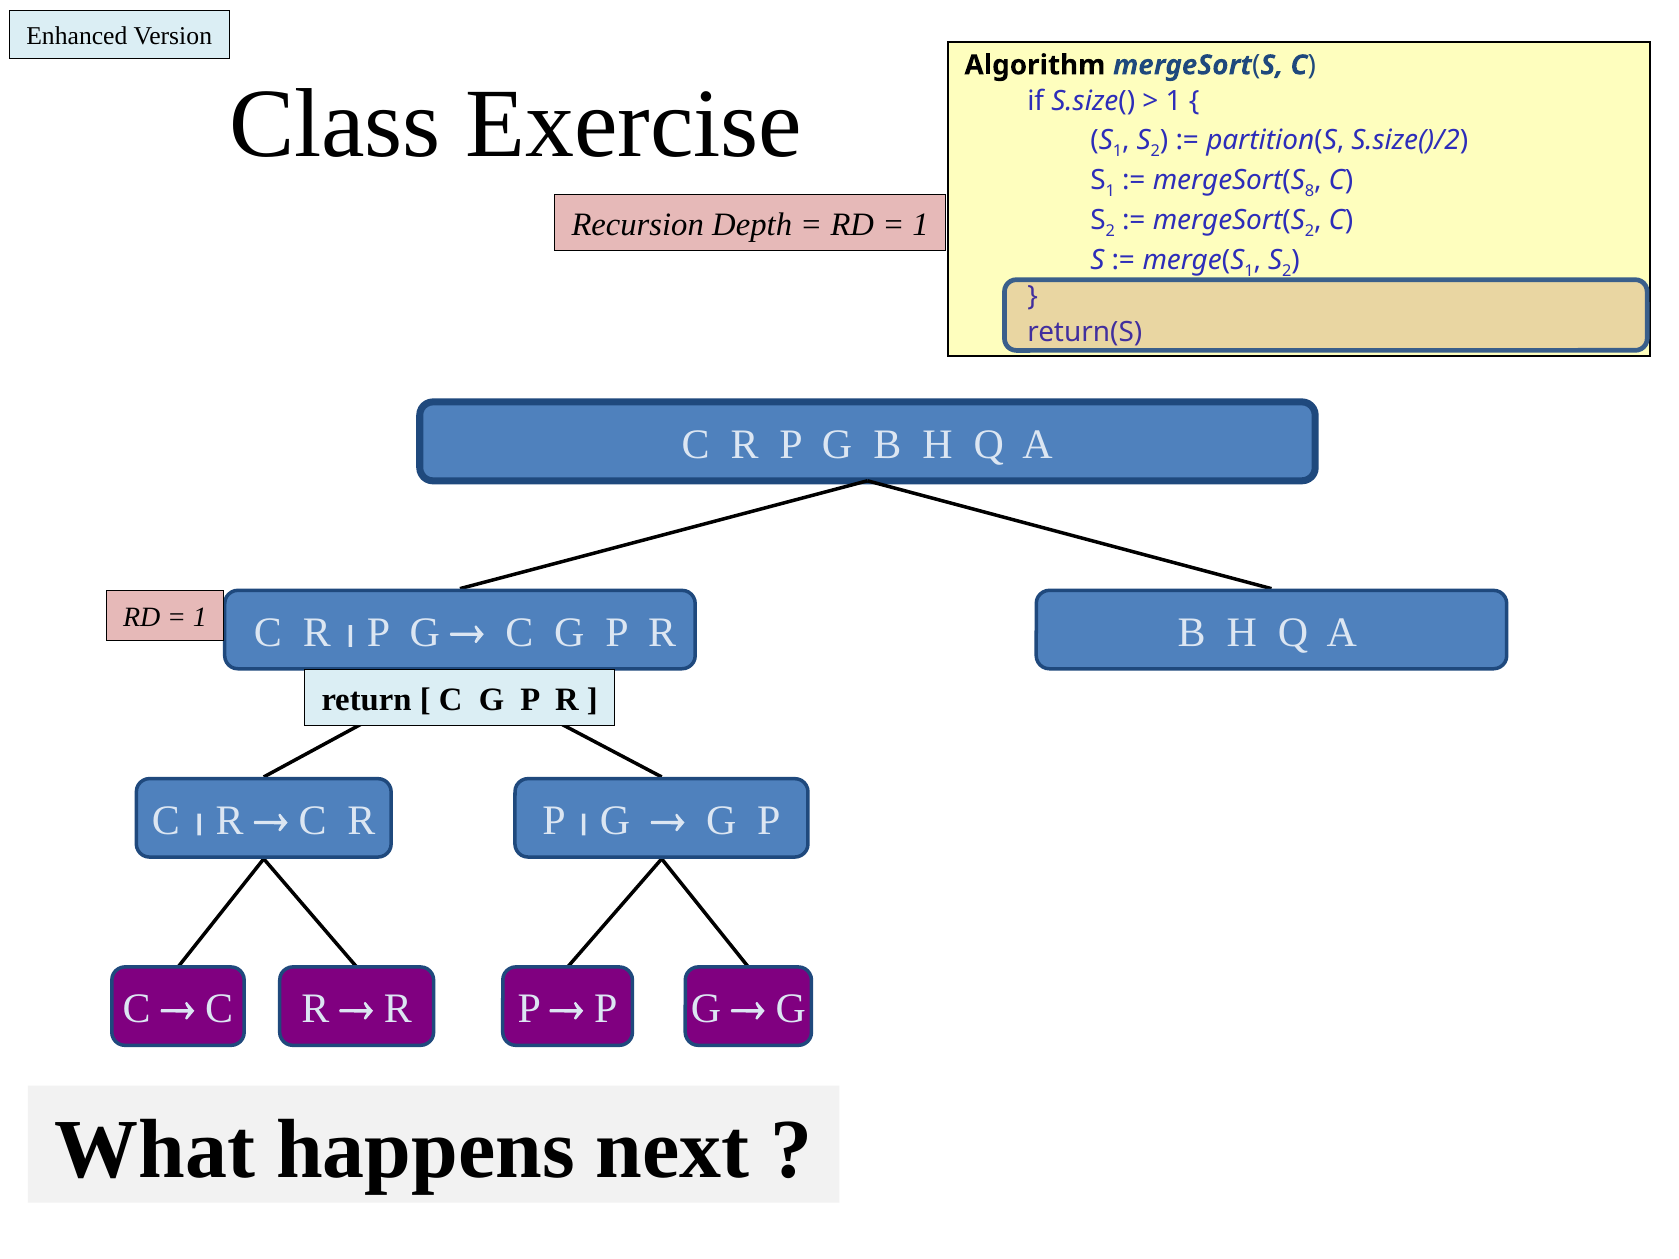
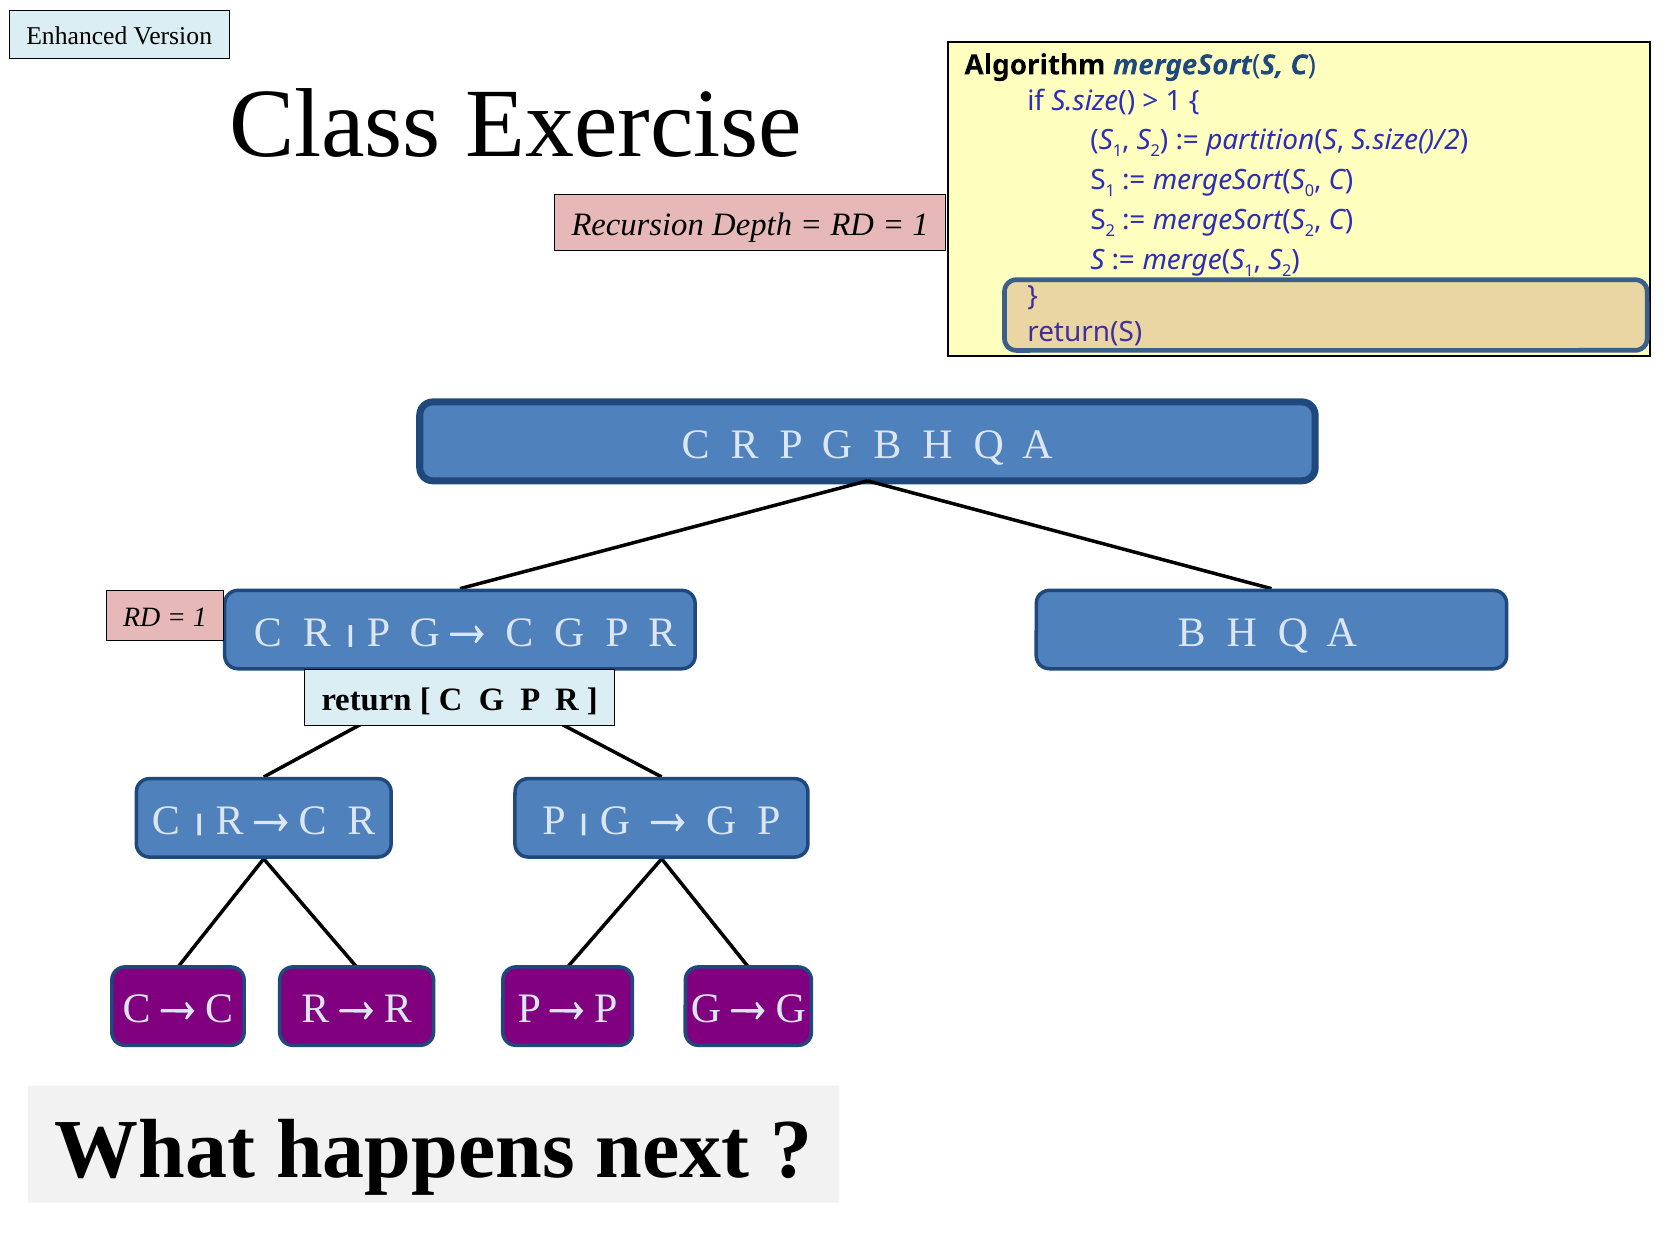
8: 8 -> 0
